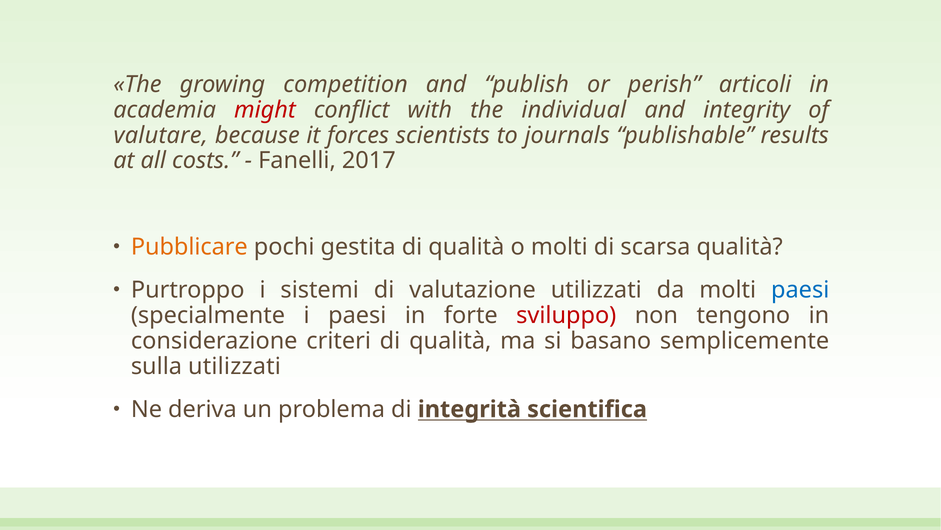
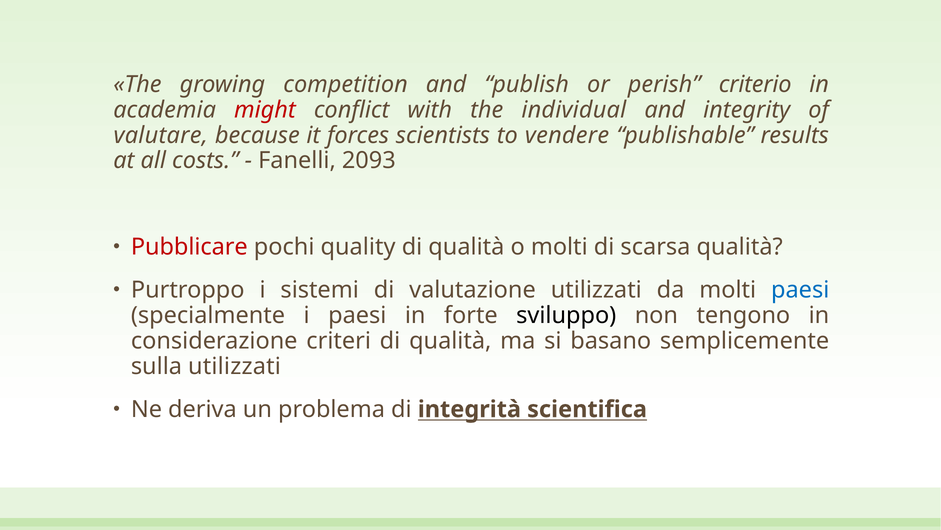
articoli: articoli -> criterio
journals: journals -> vendere
2017: 2017 -> 2093
Pubblicare colour: orange -> red
gestita: gestita -> quality
sviluppo colour: red -> black
